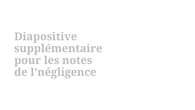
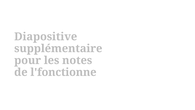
l'négligence: l'négligence -> l'fonctionne
